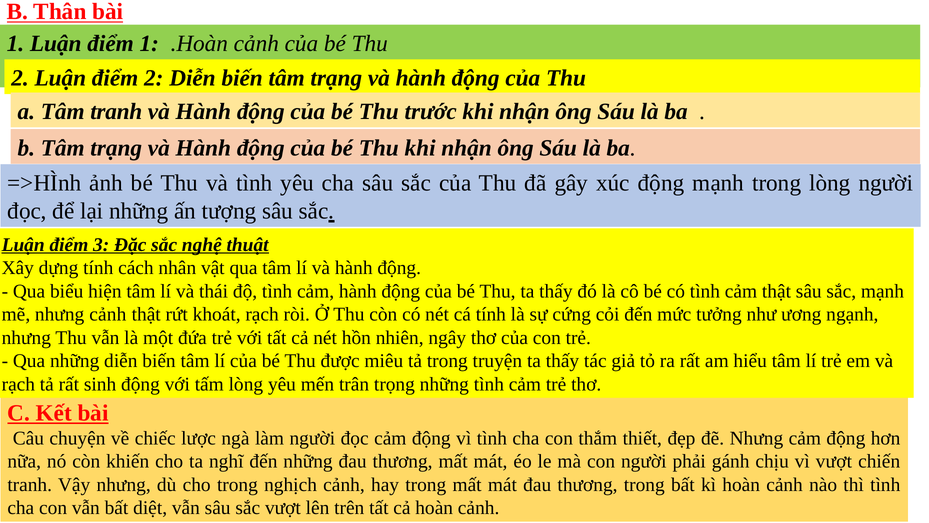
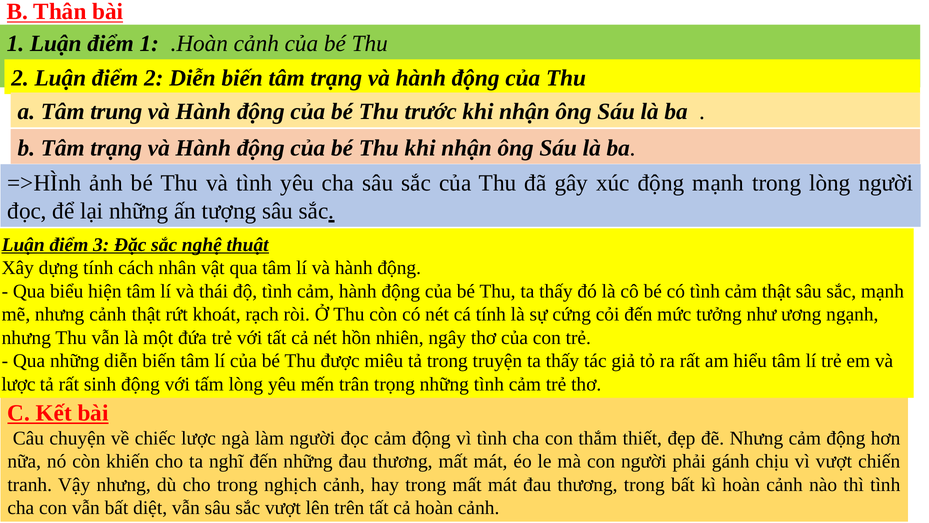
Tâm tranh: tranh -> trung
rạch at (18, 384): rạch -> lược
